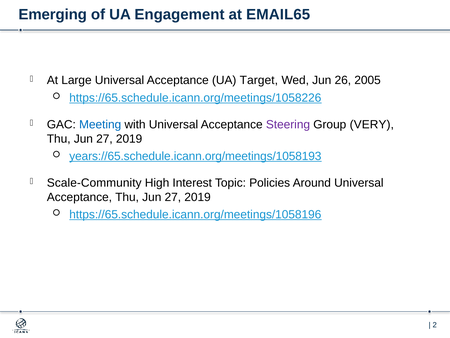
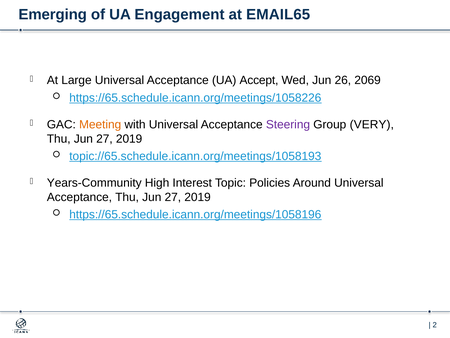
Target: Target -> Accept
2005: 2005 -> 2069
Meeting colour: blue -> orange
years://65.schedule.icann.org/meetings/1058193: years://65.schedule.icann.org/meetings/1058193 -> topic://65.schedule.icann.org/meetings/1058193
Scale-Community: Scale-Community -> Years-Community
